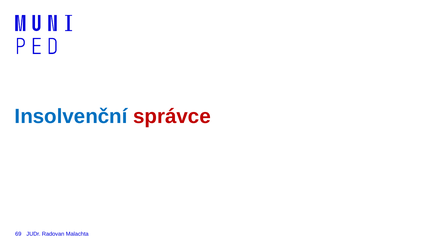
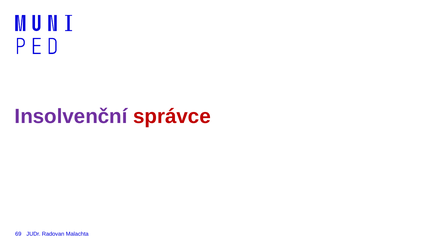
Insolvenční colour: blue -> purple
